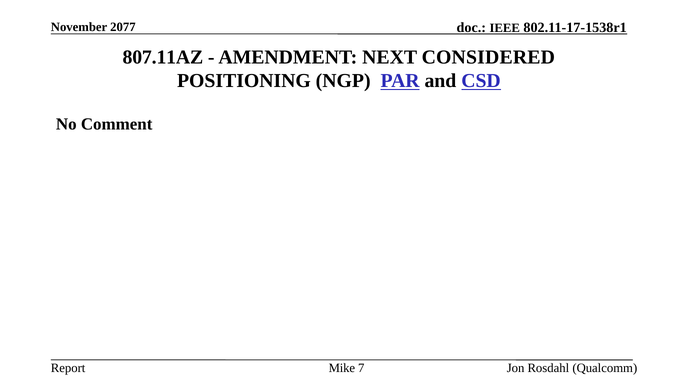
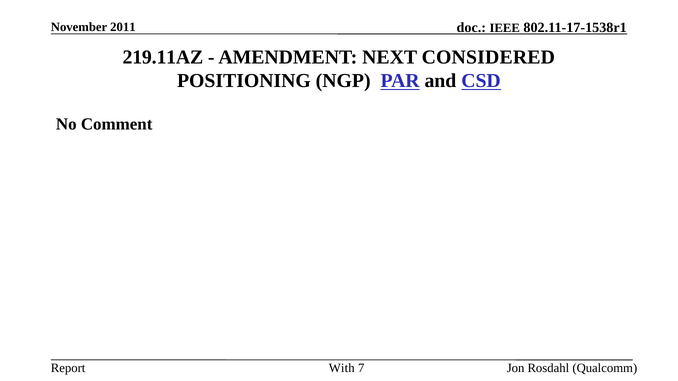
2077: 2077 -> 2011
807.11AZ: 807.11AZ -> 219.11AZ
Mike: Mike -> With
